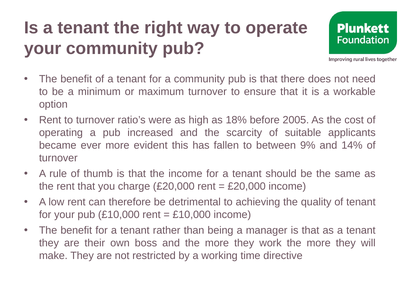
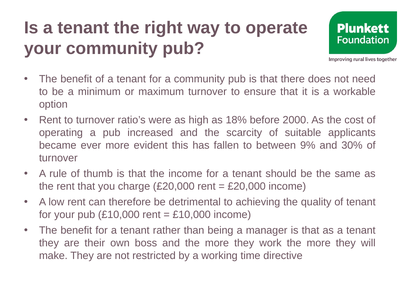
2005: 2005 -> 2000
14%: 14% -> 30%
